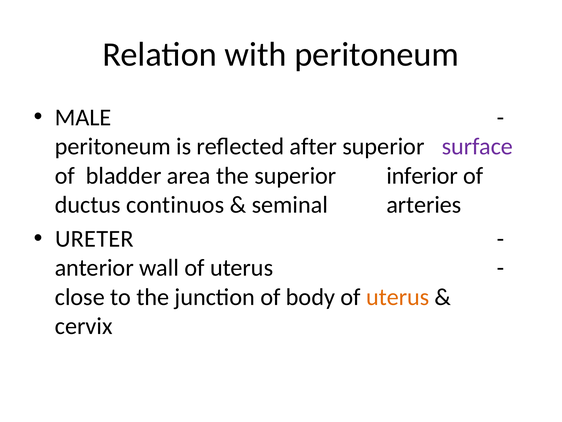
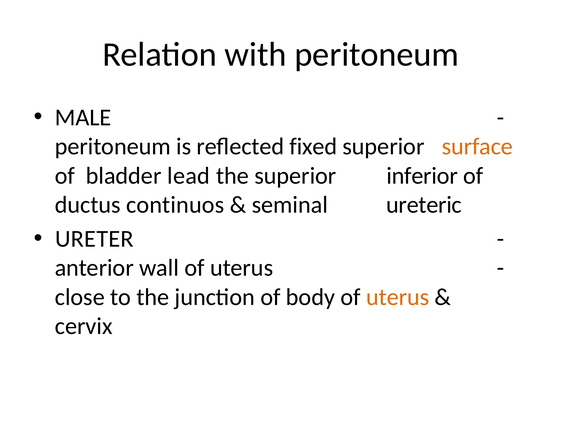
after: after -> fixed
surface colour: purple -> orange
area: area -> lead
arteries: arteries -> ureteric
